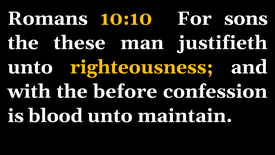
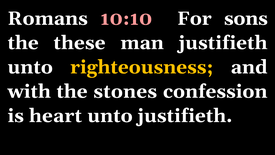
10:10 colour: yellow -> pink
before: before -> stones
blood: blood -> heart
unto maintain: maintain -> justifieth
